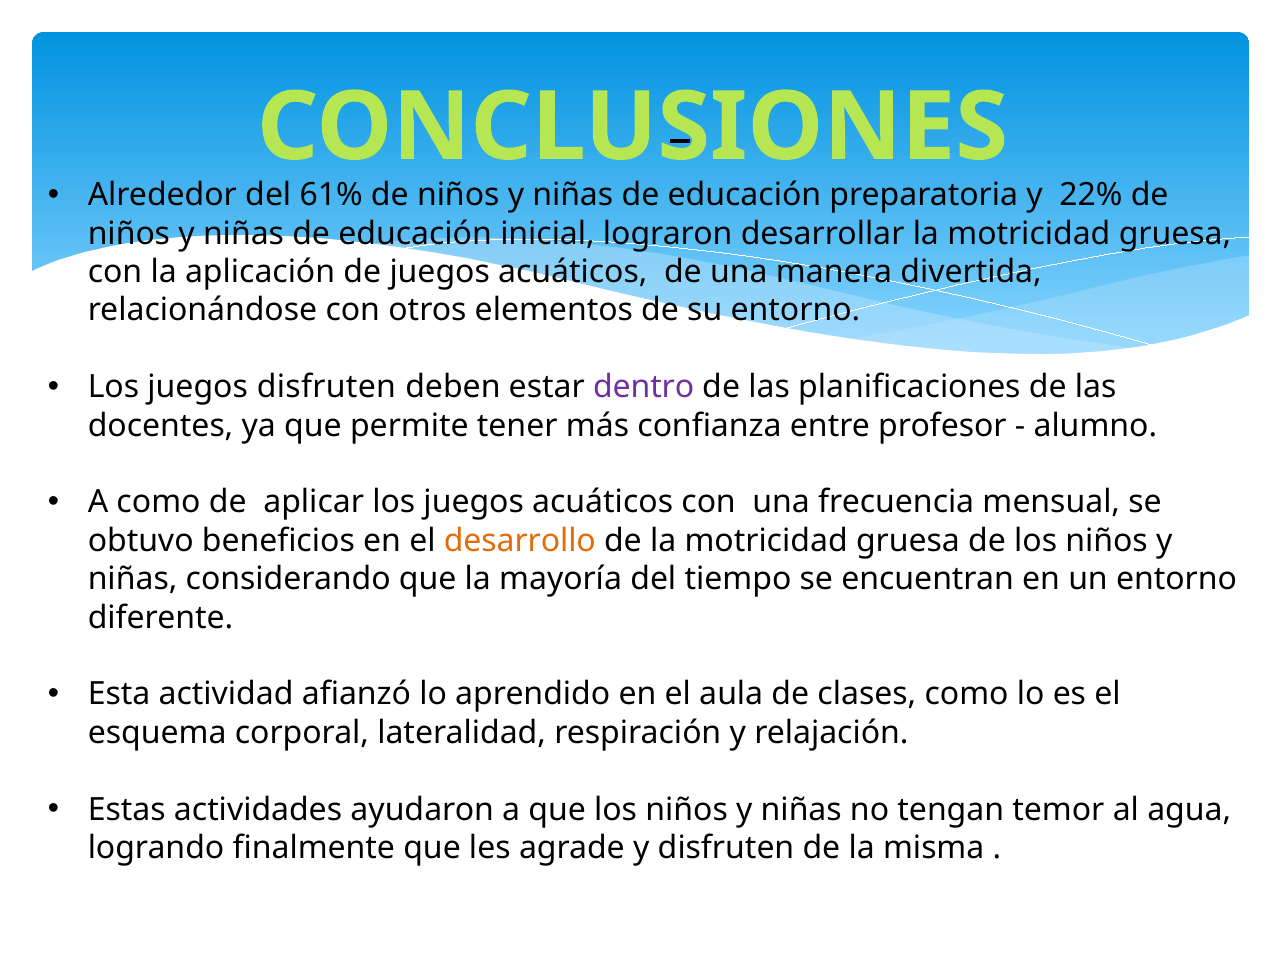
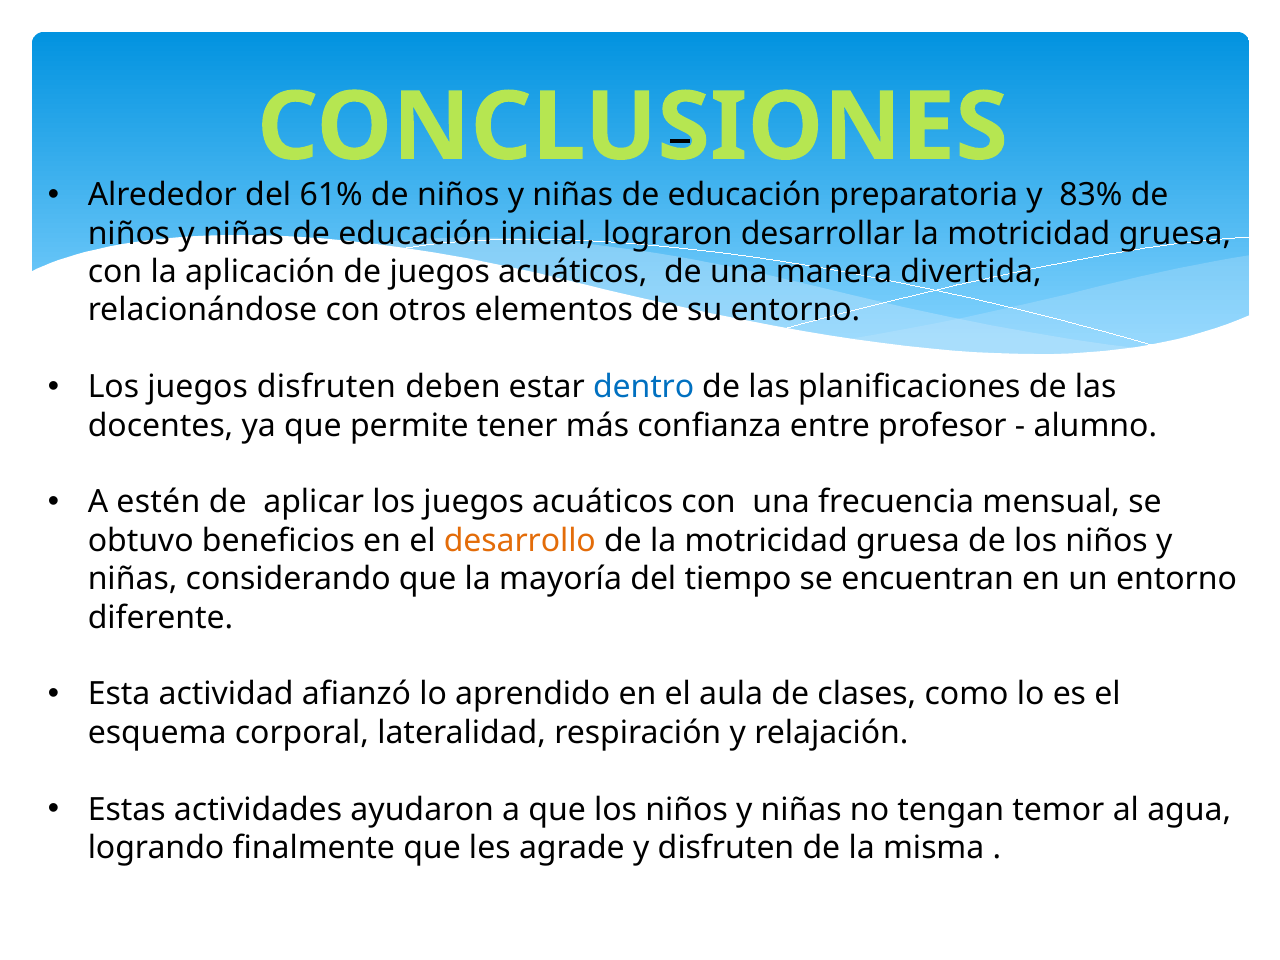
22%: 22% -> 83%
dentro colour: purple -> blue
A como: como -> estén
